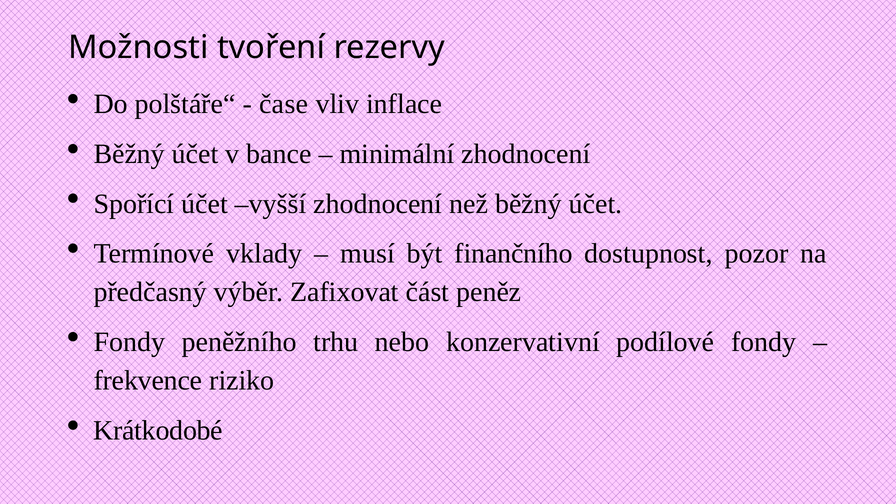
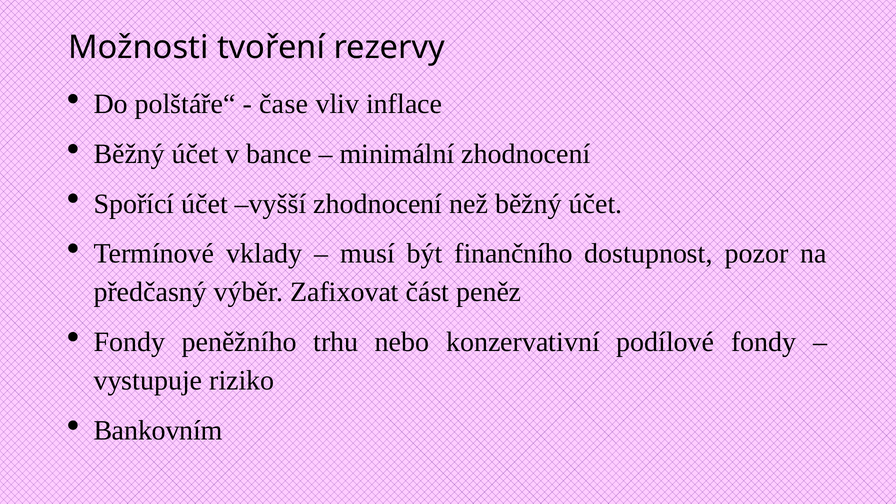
frekvence: frekvence -> vystupuje
Krátkodobé: Krátkodobé -> Bankovním
